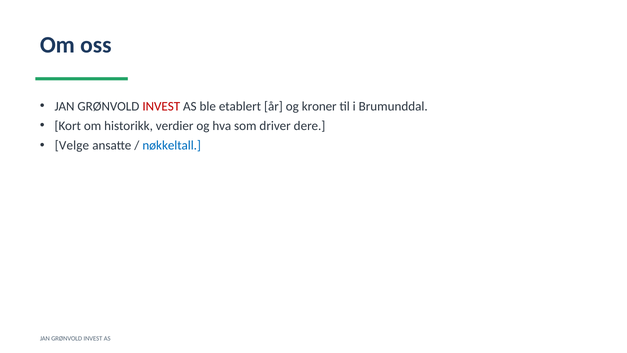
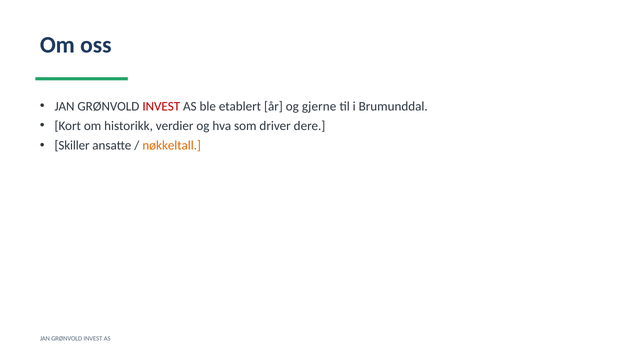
kroner: kroner -> gjerne
Velge: Velge -> Skiller
nøkkeltall colour: blue -> orange
